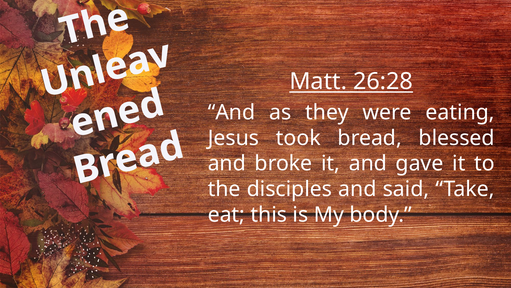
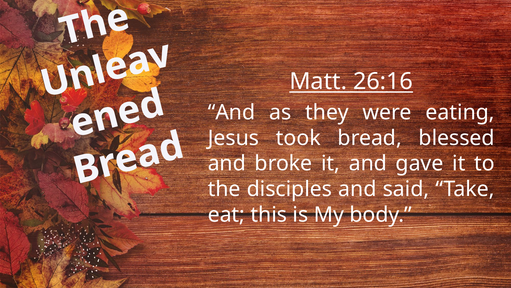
26:28: 26:28 -> 26:16
